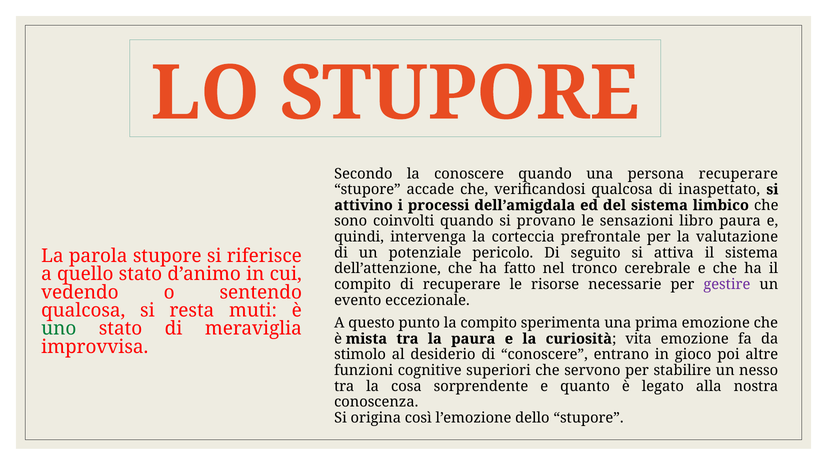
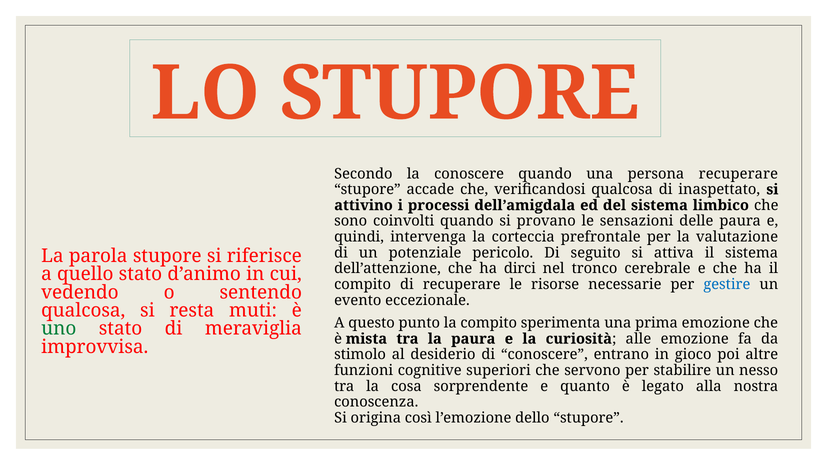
libro: libro -> delle
fatto: fatto -> dirci
gestire colour: purple -> blue
vita: vita -> alle
